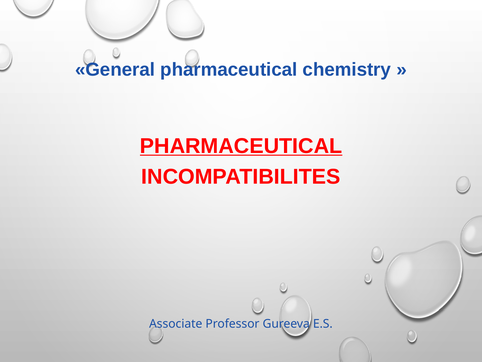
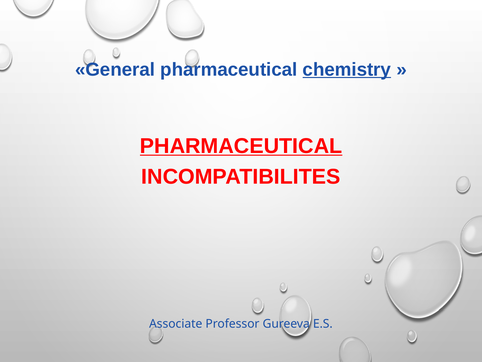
chemistry underline: none -> present
